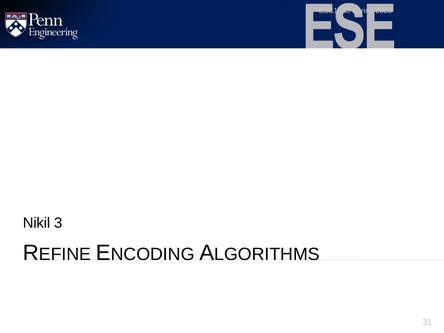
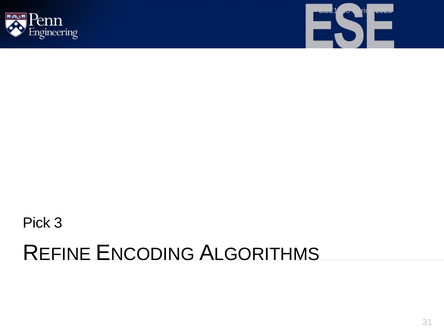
Nikil: Nikil -> Pick
